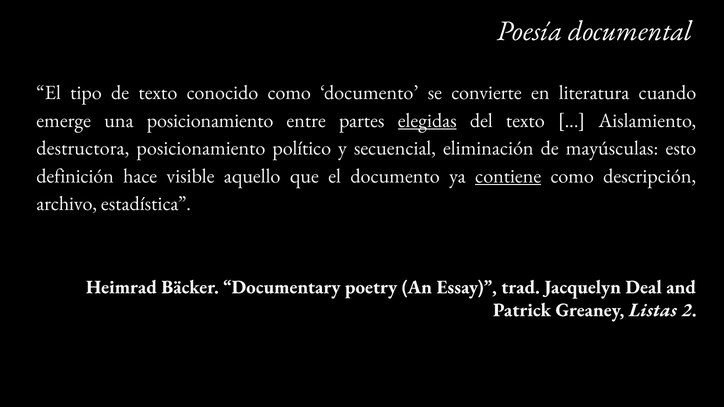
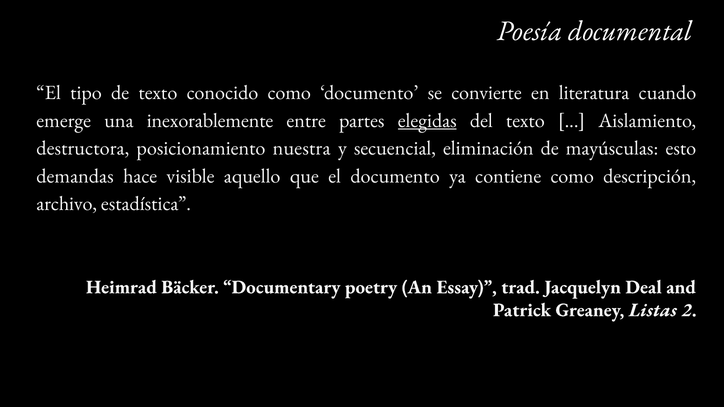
una posicionamiento: posicionamiento -> inexorablemente
político: político -> nuestra
definición: definición -> demandas
contiene underline: present -> none
